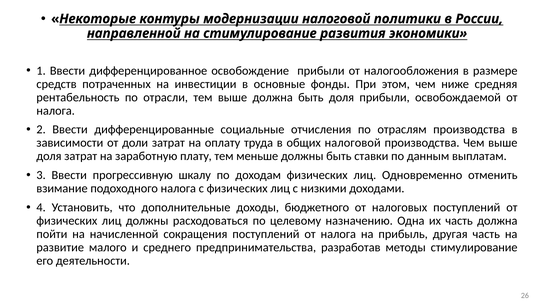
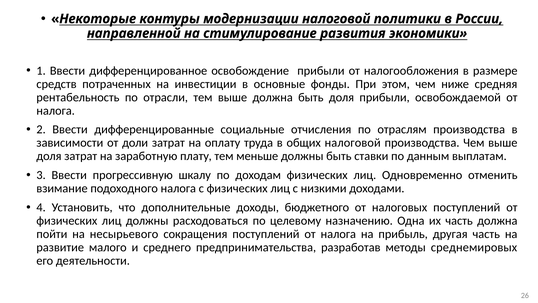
начисленной: начисленной -> несырьевого
методы стимулирование: стимулирование -> среднемировых
